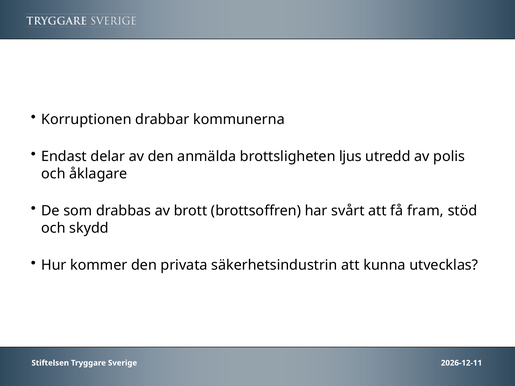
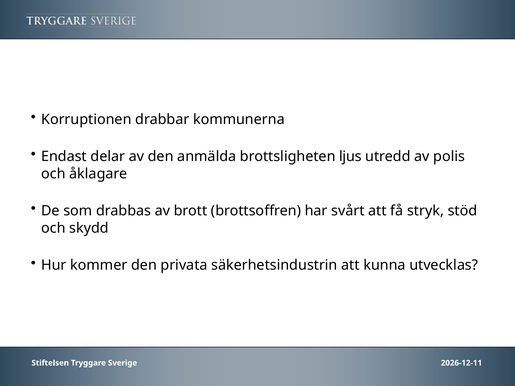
fram: fram -> stryk
